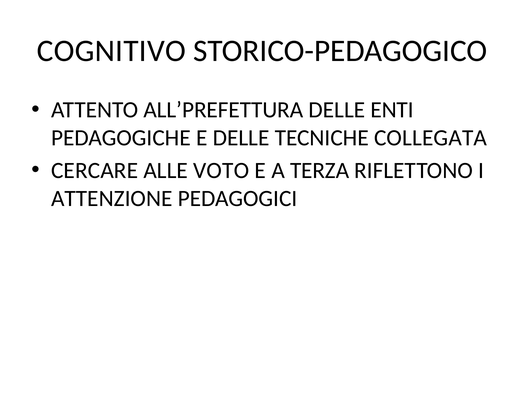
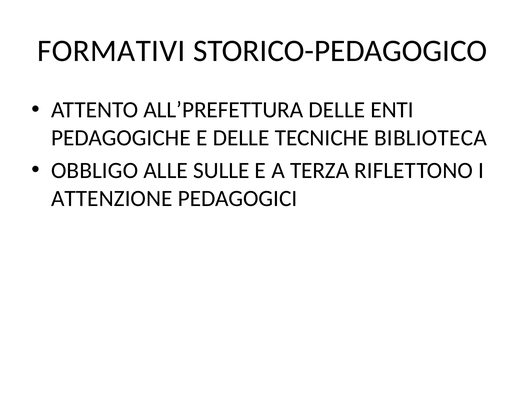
COGNITIVO: COGNITIVO -> FORMATIVI
COLLEGATA: COLLEGATA -> BIBLIOTECA
CERCARE: CERCARE -> OBBLIGO
VOTO: VOTO -> SULLE
